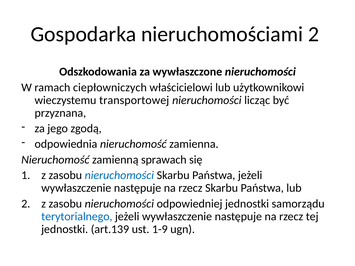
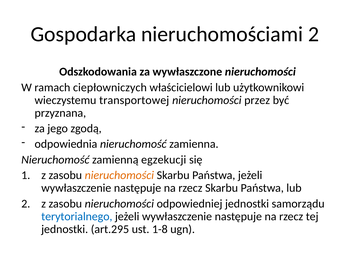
licząc: licząc -> przez
sprawach: sprawach -> egzekucji
nieruchomości at (119, 175) colour: blue -> orange
art.139: art.139 -> art.295
1-9: 1-9 -> 1-8
